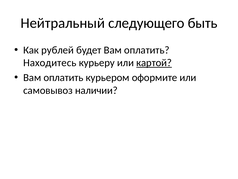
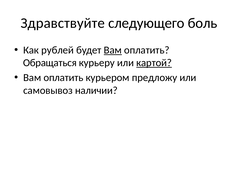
Нейтральный: Нейтральный -> Здравствуйте
быть: быть -> боль
Вам at (113, 50) underline: none -> present
Находитесь: Находитесь -> Обращаться
оформите: оформите -> предложу
